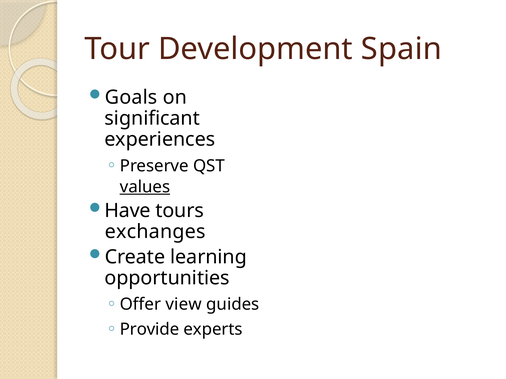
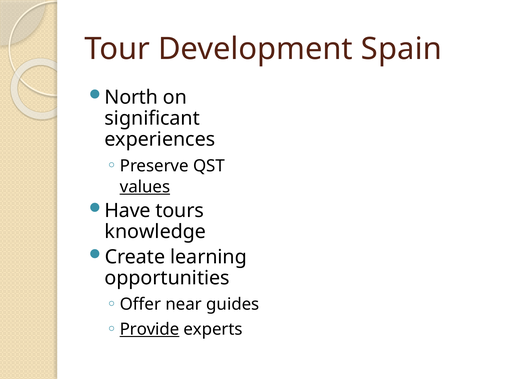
Goals: Goals -> North
exchanges: exchanges -> knowledge
view: view -> near
Provide underline: none -> present
